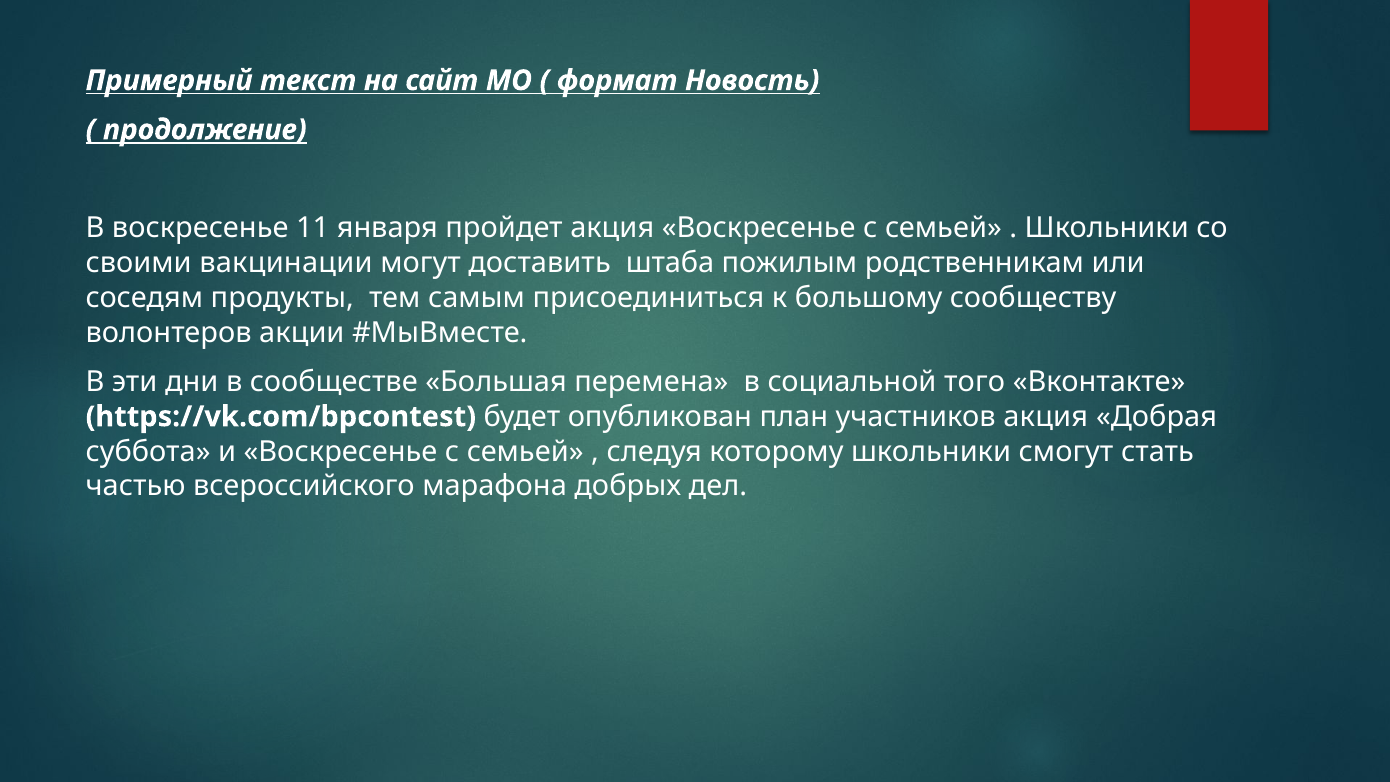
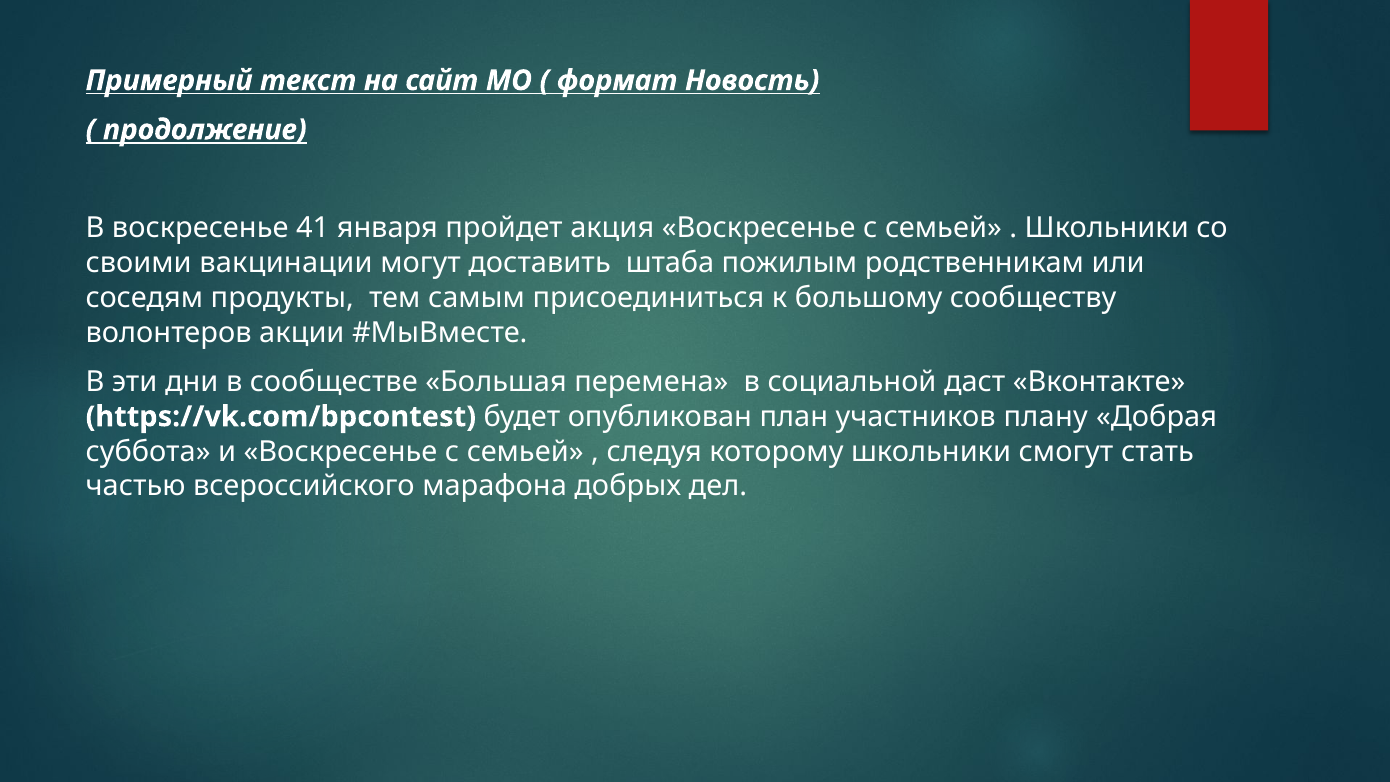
11: 11 -> 41
того: того -> даст
участников акция: акция -> плану
